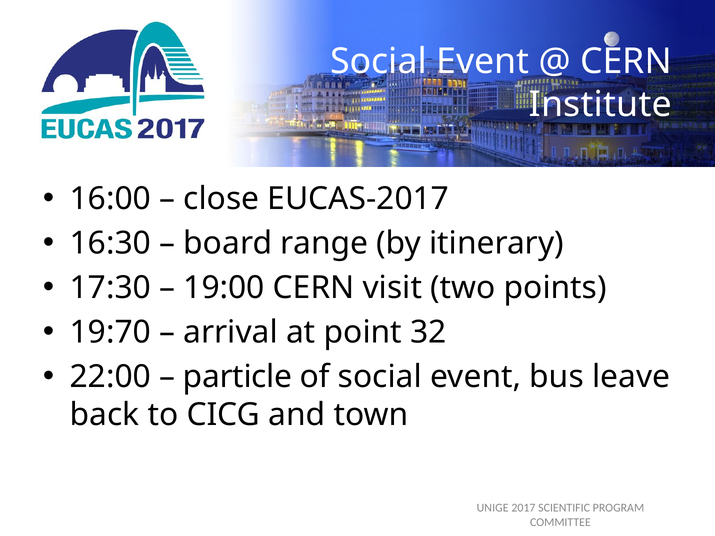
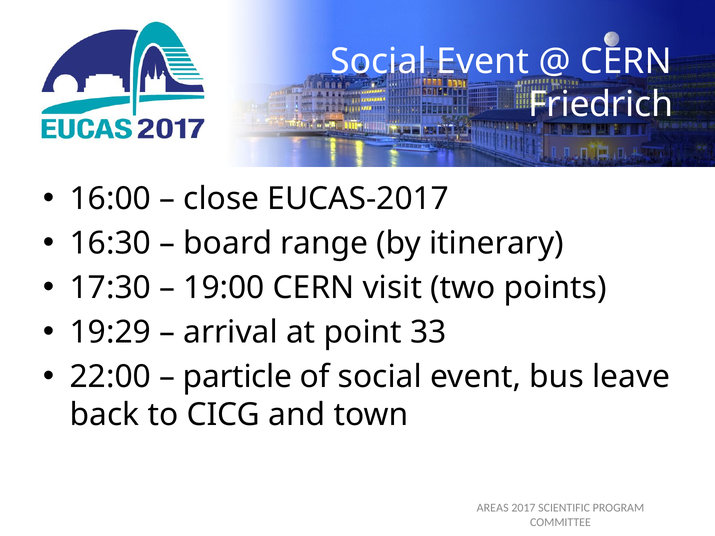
Institute: Institute -> Friedrich
19:70: 19:70 -> 19:29
32: 32 -> 33
UNIGE: UNIGE -> AREAS
